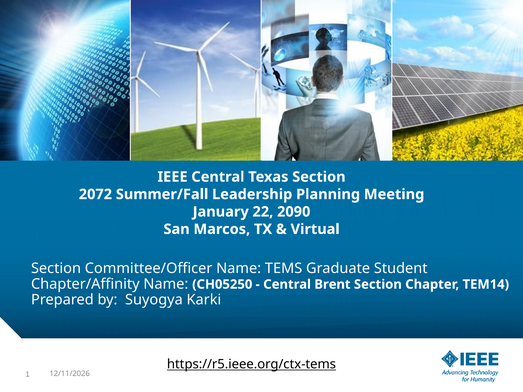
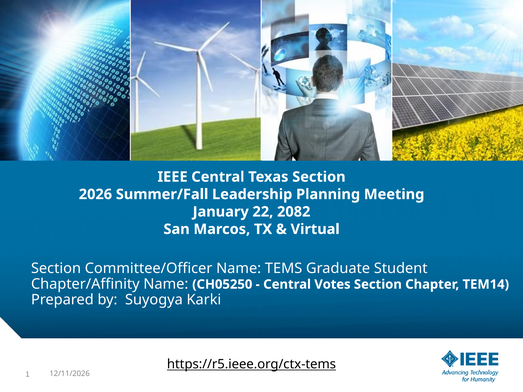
2072: 2072 -> 2026
2090: 2090 -> 2082
Brent: Brent -> Votes
